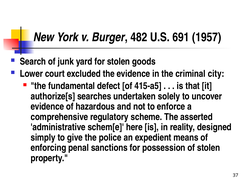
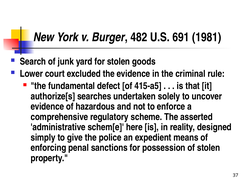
1957: 1957 -> 1981
city: city -> rule
